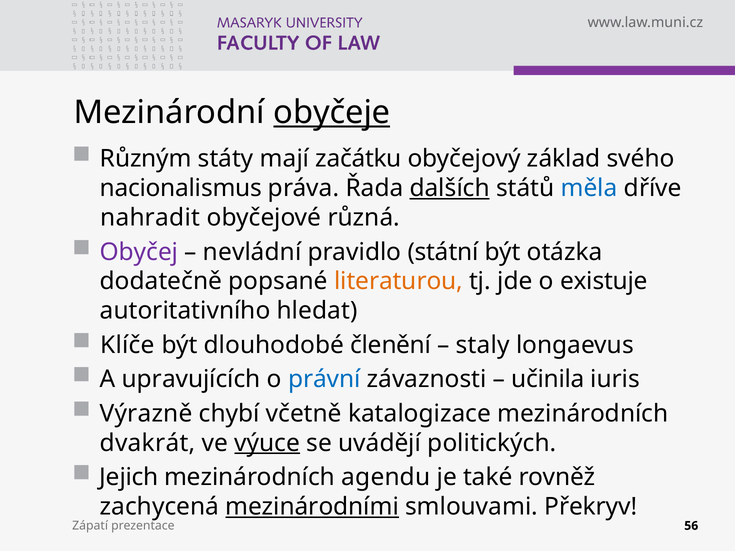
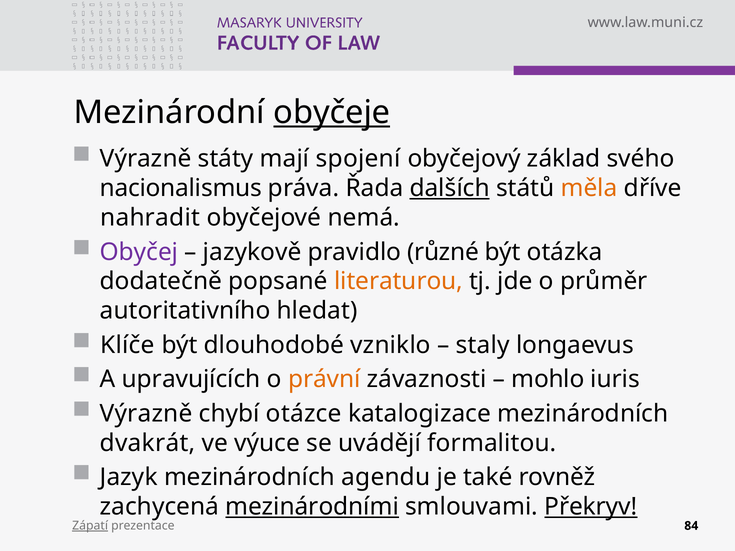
Různým at (146, 159): Různým -> Výrazně
začátku: začátku -> spojení
měla colour: blue -> orange
různá: různá -> nemá
nevládní: nevládní -> jazykově
státní: státní -> různé
existuje: existuje -> průměr
členění: členění -> vzniklo
právní colour: blue -> orange
učinila: učinila -> mohlo
včetně: včetně -> otázce
výuce underline: present -> none
politických: politických -> formalitou
Jejich: Jejich -> Jazyk
Překryv underline: none -> present
Zápatí underline: none -> present
56: 56 -> 84
